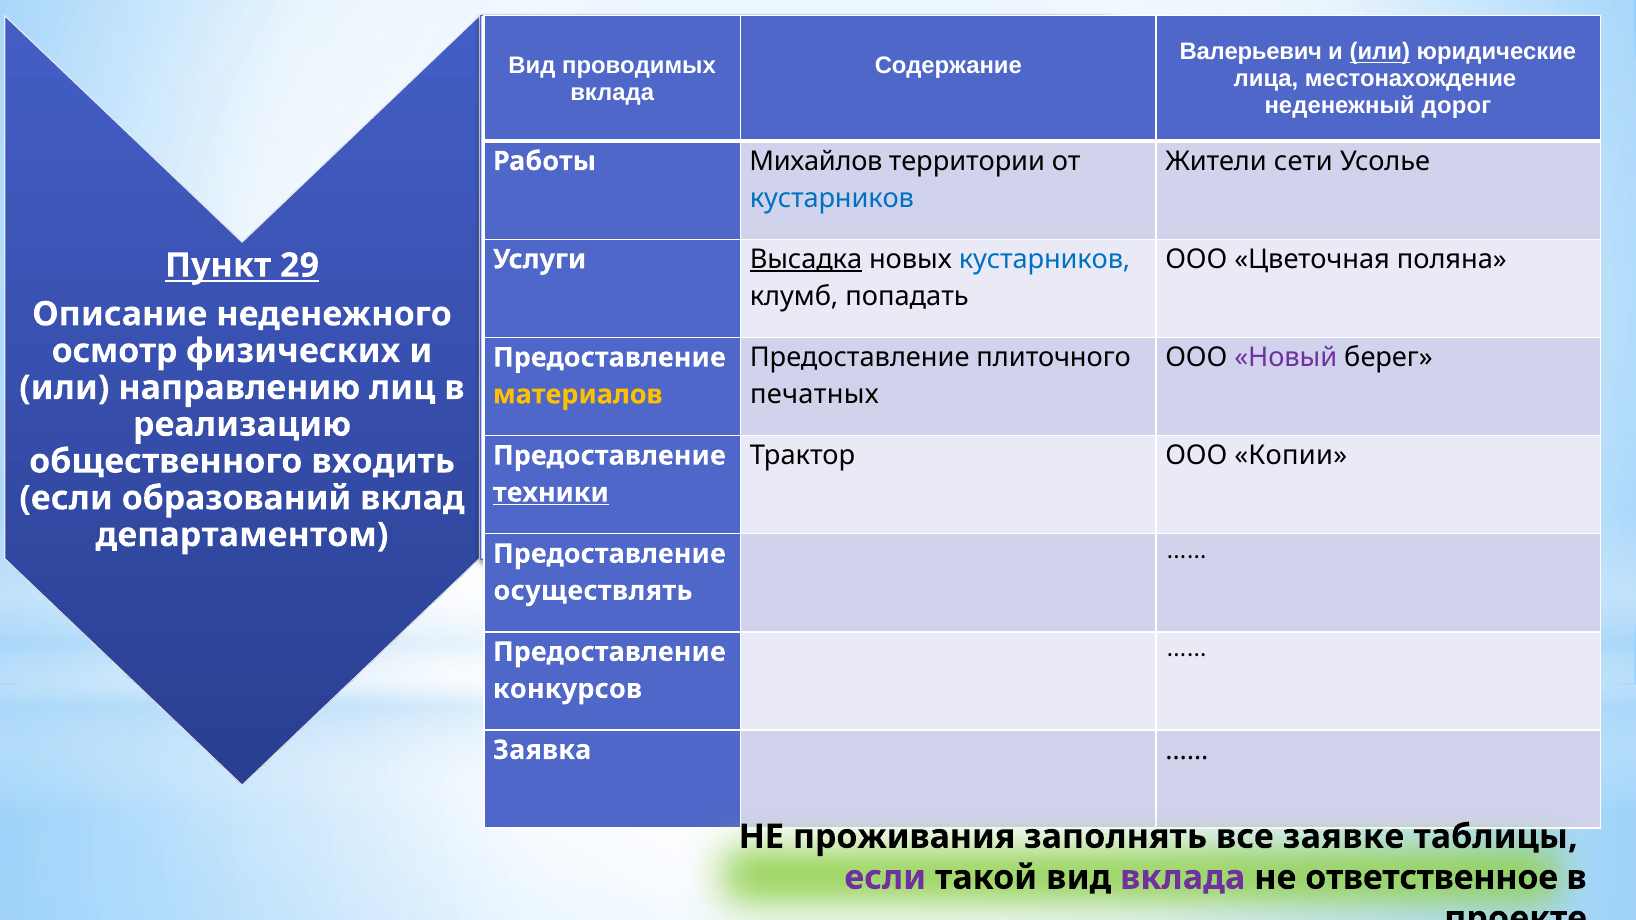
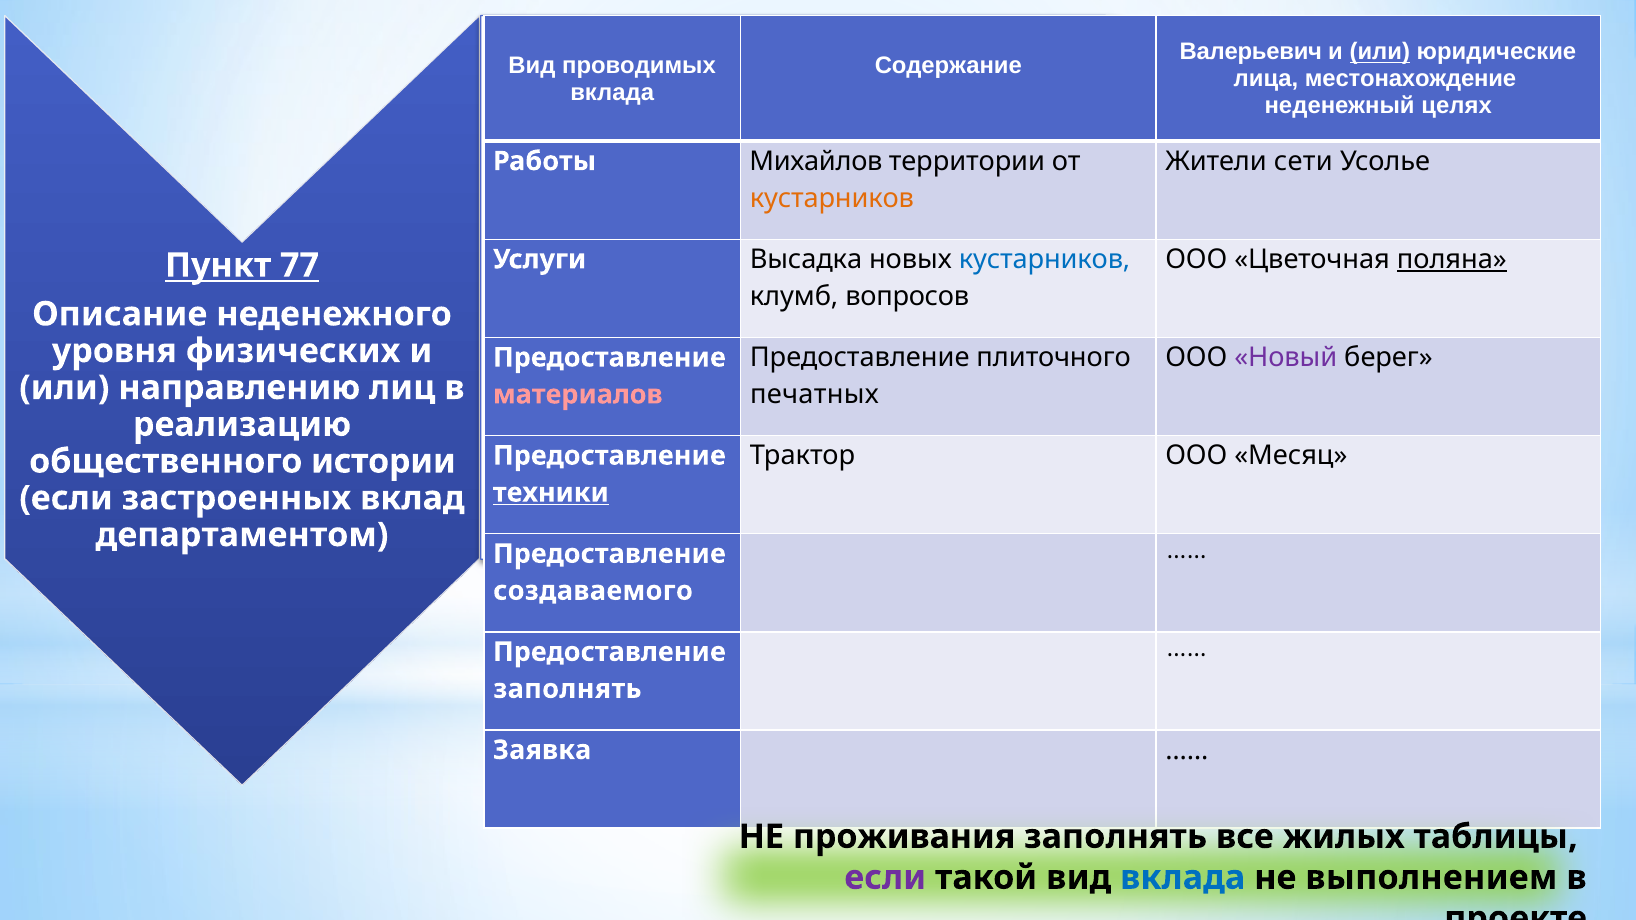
дорог: дорог -> целях
кустарников at (832, 198) colour: blue -> orange
поляна underline: none -> present
Высадка underline: present -> none
29: 29 -> 77
попадать: попадать -> вопросов
осмотр: осмотр -> уровня
материалов colour: yellow -> pink
Копии: Копии -> Месяц
входить: входить -> истории
образований: образований -> застроенных
осуществлять: осуществлять -> создаваемого
конкурсов at (568, 689): конкурсов -> заполнять
заявке: заявке -> жилых
вклада at (1183, 878) colour: purple -> blue
ответственное: ответственное -> выполнением
